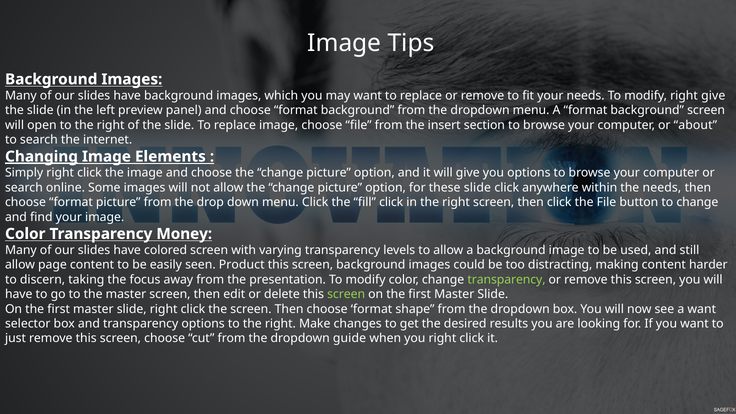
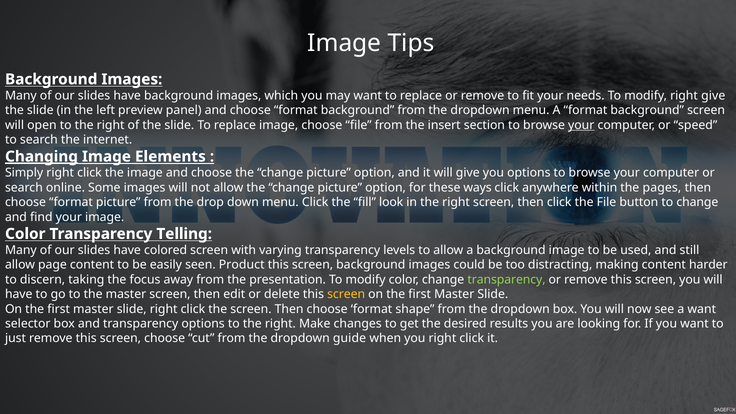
your at (581, 125) underline: none -> present
about: about -> speed
these slide: slide -> ways
the needs: needs -> pages
fill click: click -> look
Money: Money -> Telling
screen at (346, 294) colour: light green -> yellow
